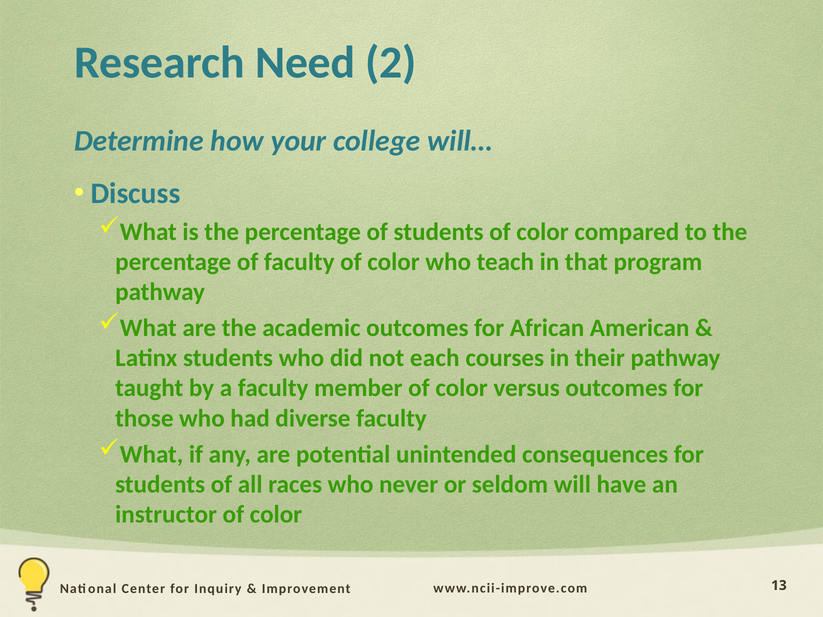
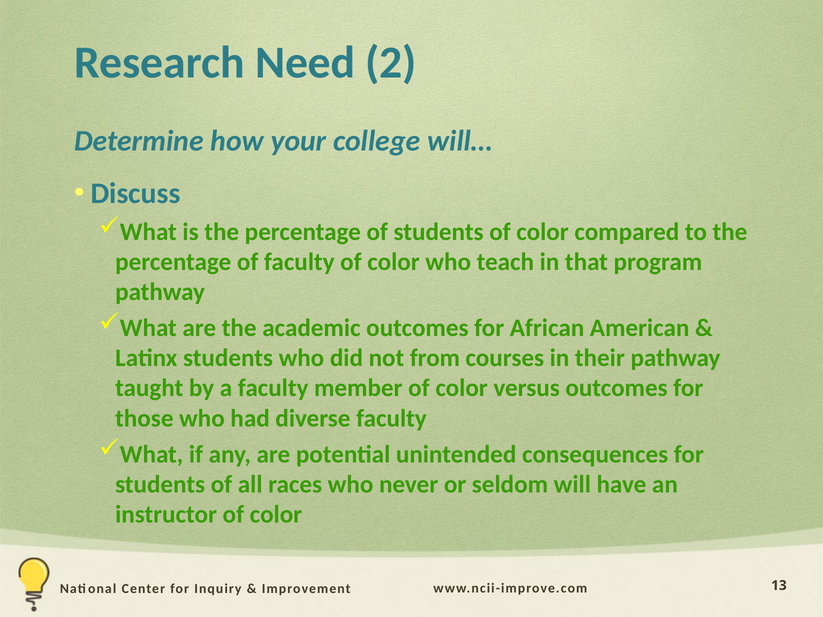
each: each -> from
